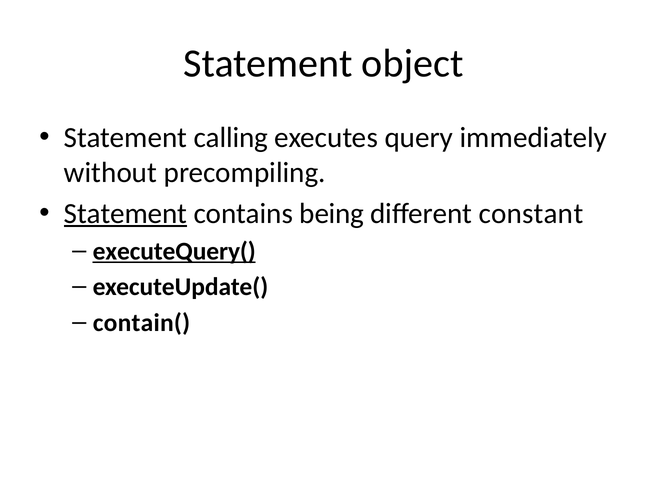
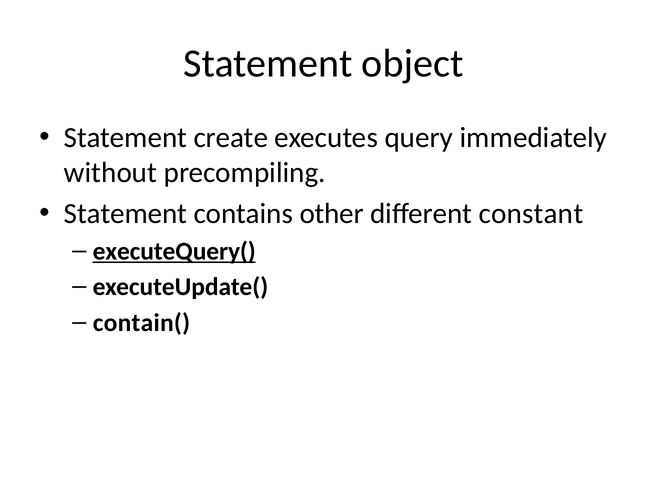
calling: calling -> create
Statement at (126, 213) underline: present -> none
being: being -> other
